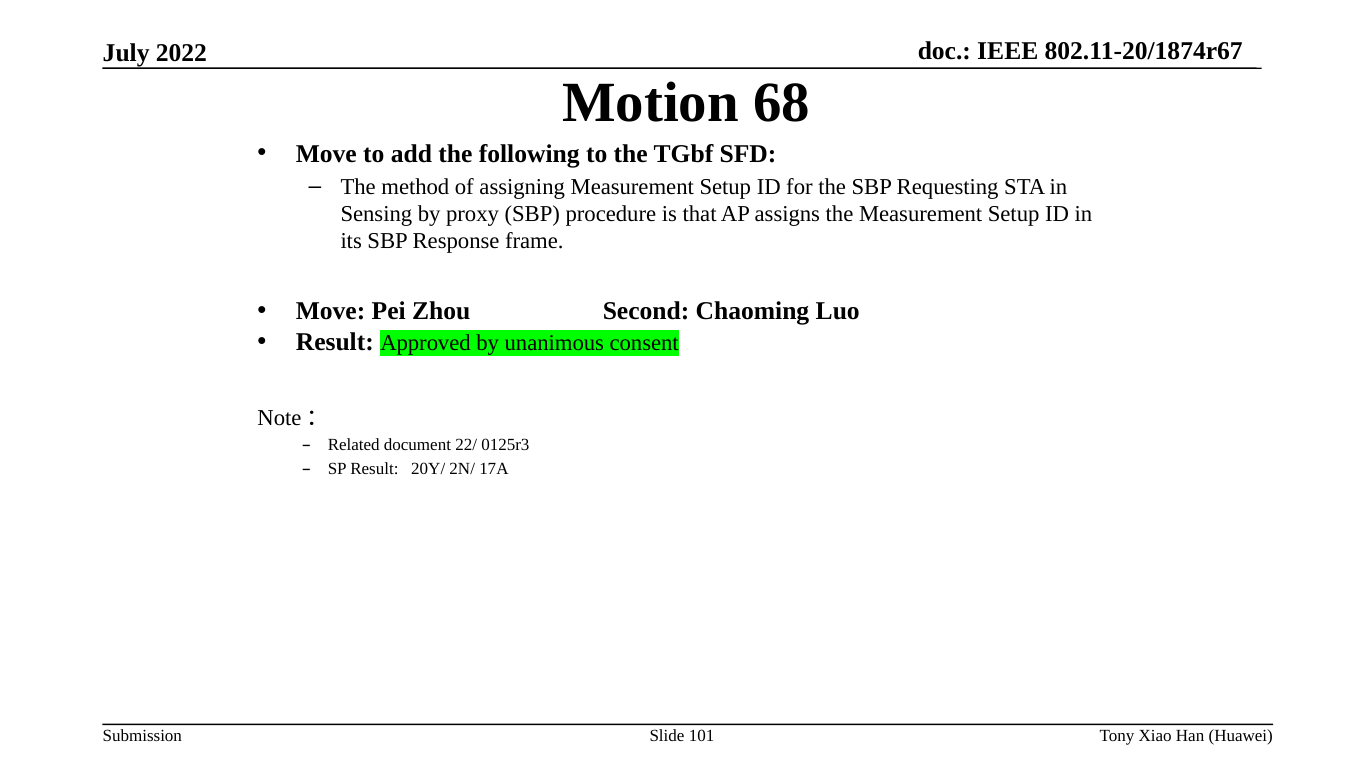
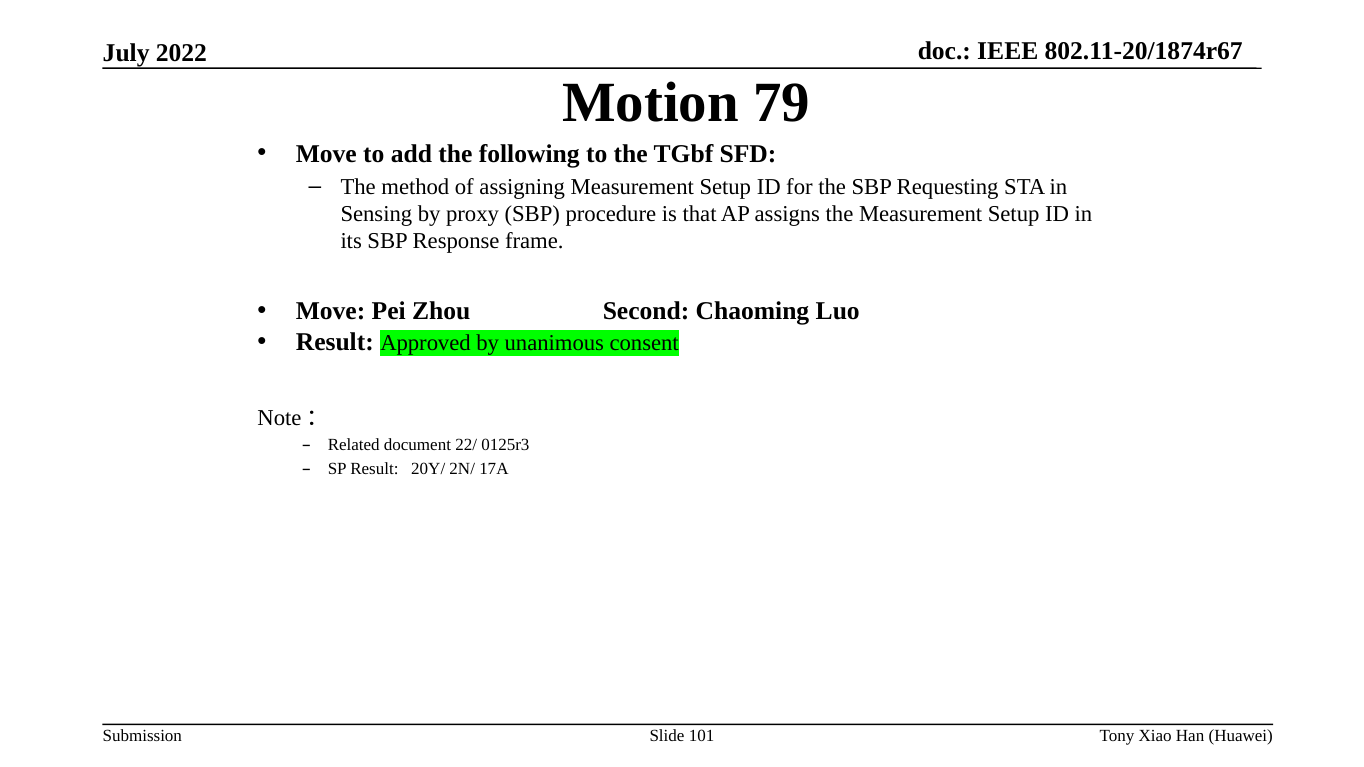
68: 68 -> 79
